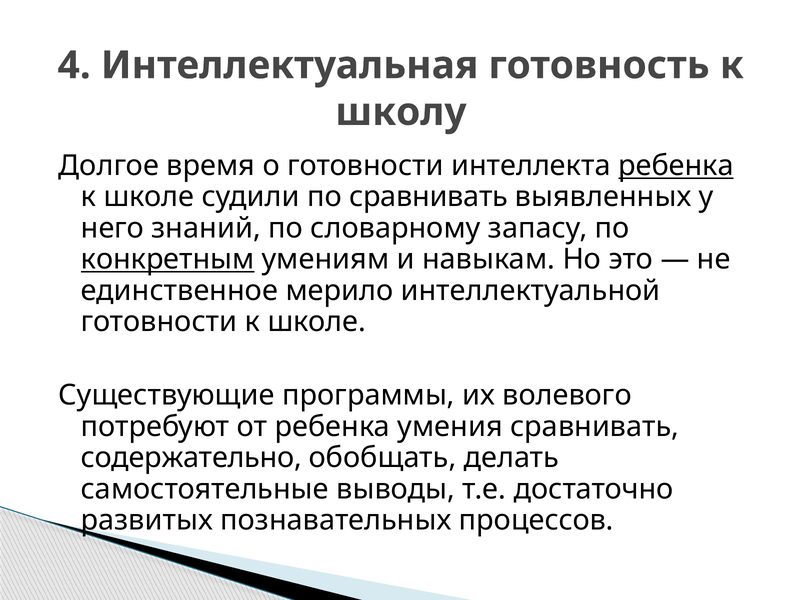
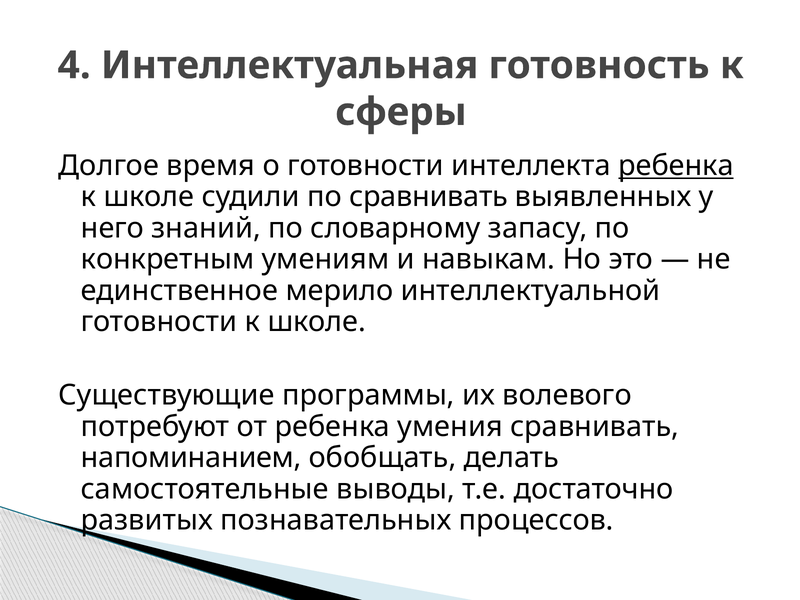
школу: школу -> сферы
конкретным underline: present -> none
содержательно: содержательно -> напоминанием
